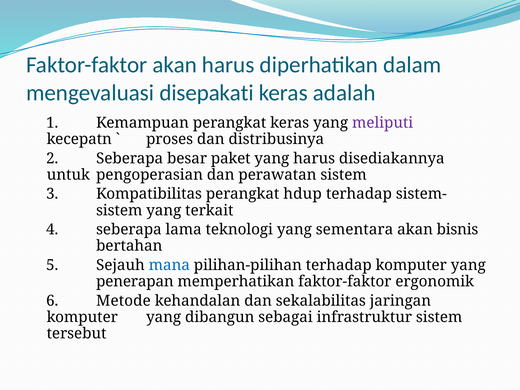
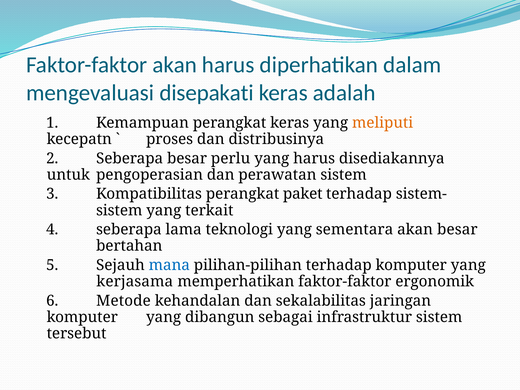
meliputi colour: purple -> orange
paket: paket -> perlu
hdup: hdup -> paket
akan bisnis: bisnis -> besar
penerapan: penerapan -> kerjasama
